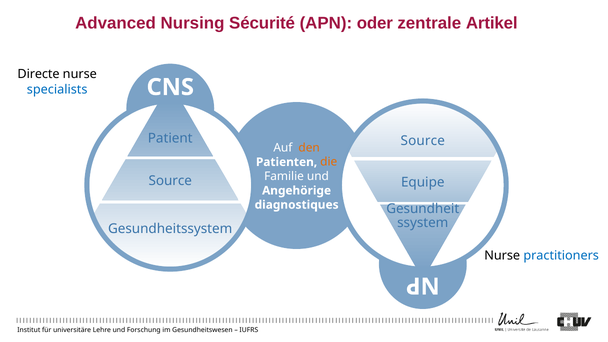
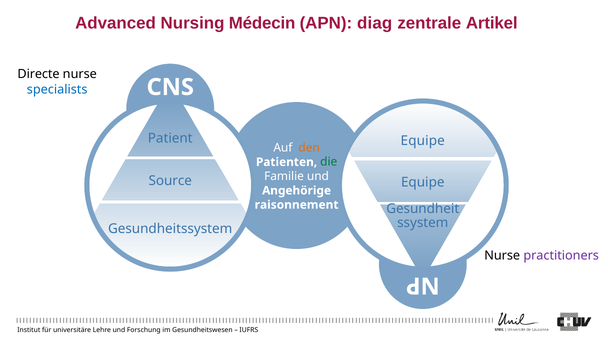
Sécurité: Sécurité -> Médecin
oder: oder -> diag
Source at (423, 141): Source -> Equipe
die colour: orange -> green
diagnostiques: diagnostiques -> raisonnement
practitioners colour: blue -> purple
